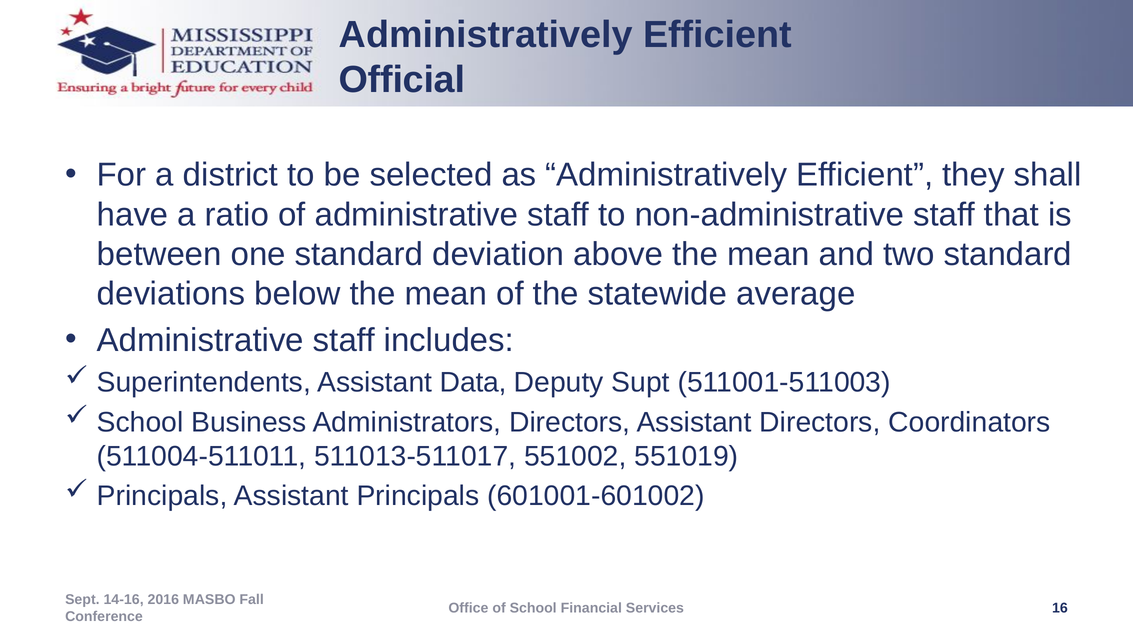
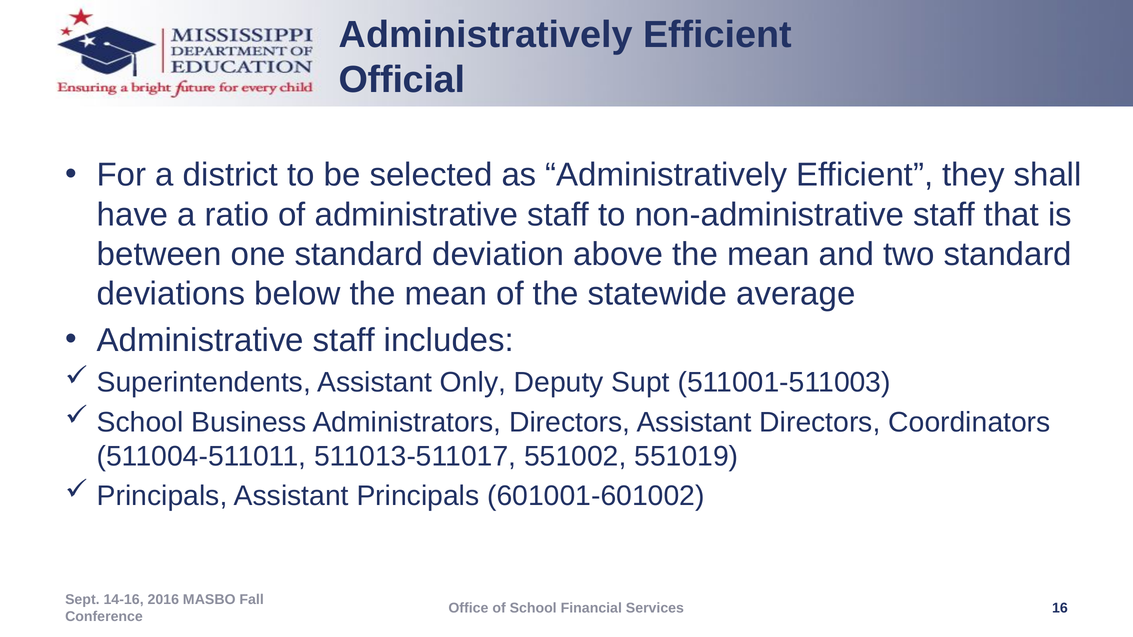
Data: Data -> Only
